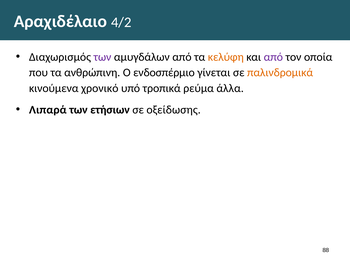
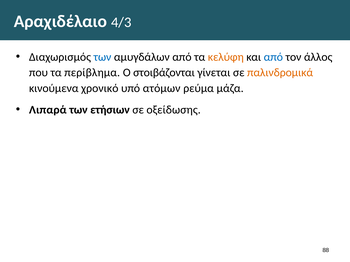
4/2: 4/2 -> 4/3
των at (102, 57) colour: purple -> blue
από at (273, 57) colour: purple -> blue
οποία: οποία -> άλλος
ανθρώπινη: ανθρώπινη -> περίβλημα
ενδοσπέρμιο: ενδοσπέρμιο -> στοιβάζονται
τροπικά: τροπικά -> ατόμων
άλλα: άλλα -> μάζα
